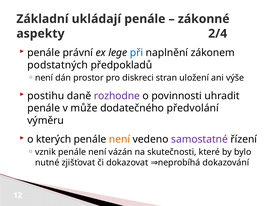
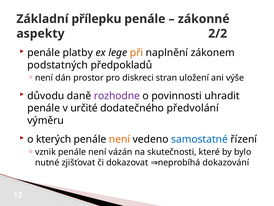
ukládají: ukládají -> přílepku
2/4: 2/4 -> 2/2
právní: právní -> platby
při colour: blue -> orange
postihu: postihu -> důvodu
může: může -> určité
samostatné colour: purple -> blue
